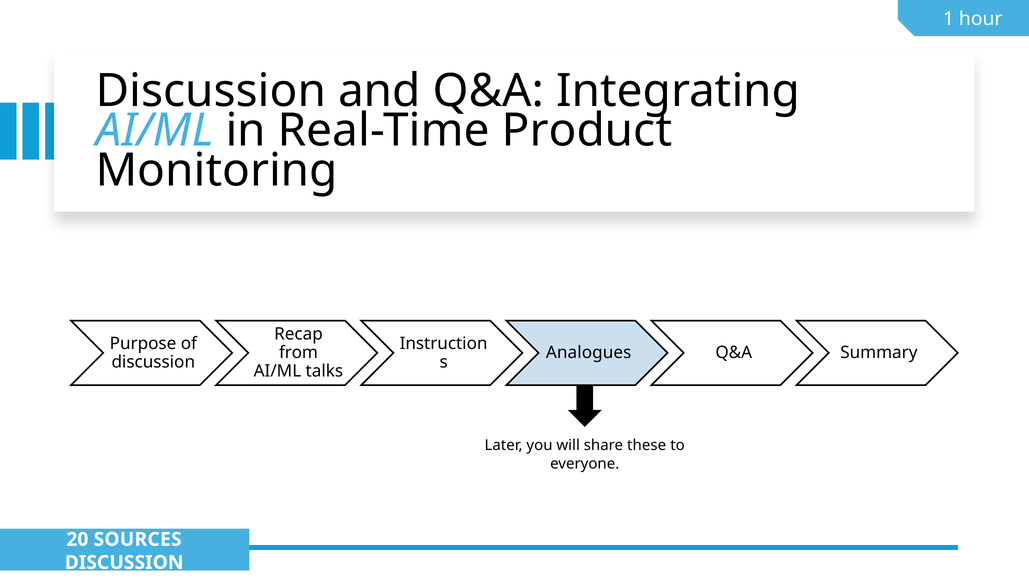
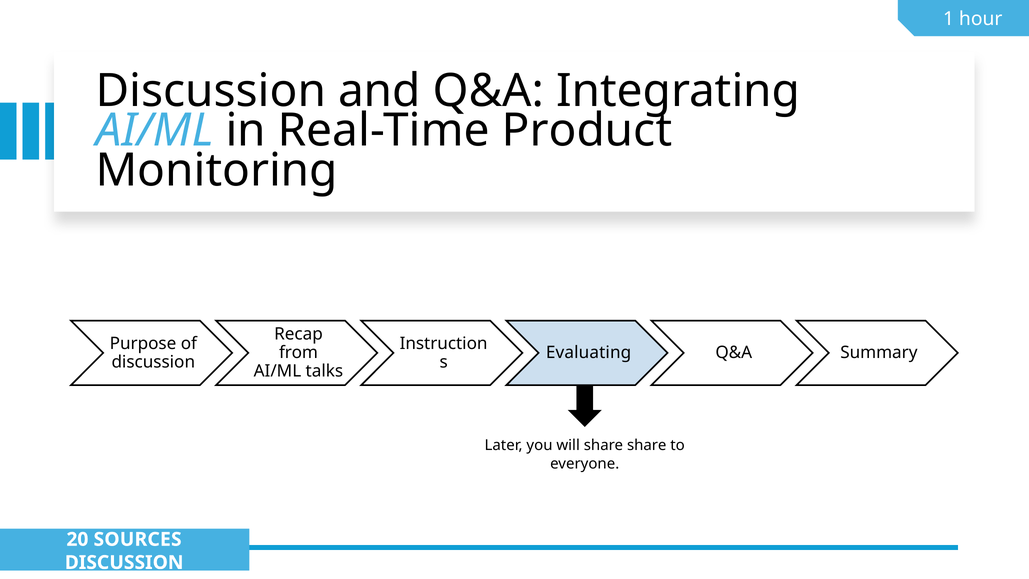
Analogues: Analogues -> Evaluating
share these: these -> share
